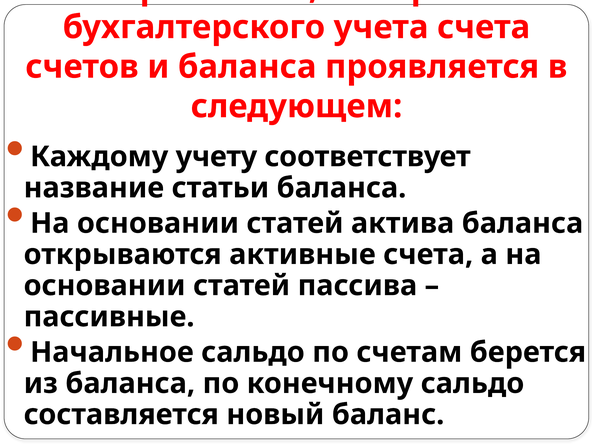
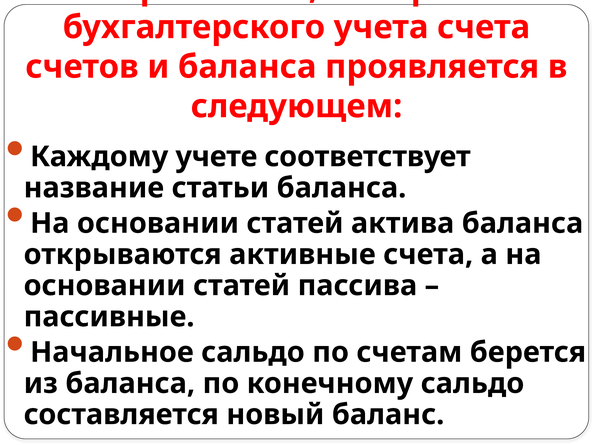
учету: учету -> учете
